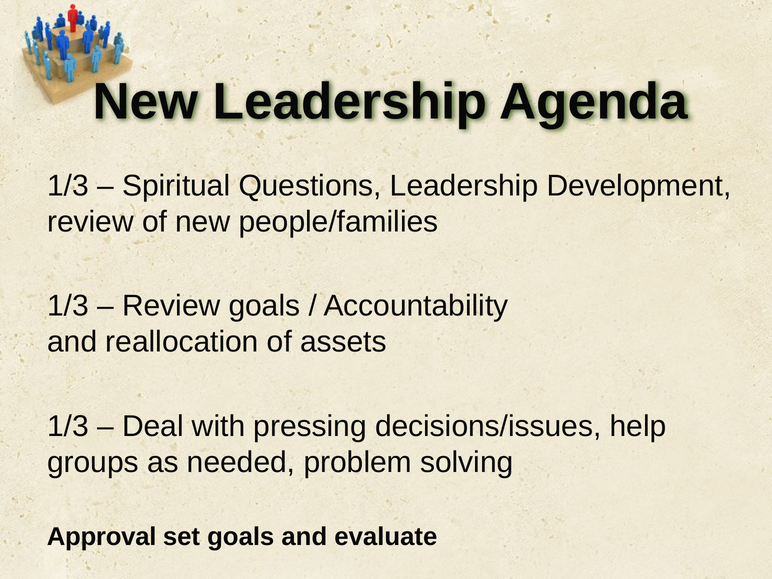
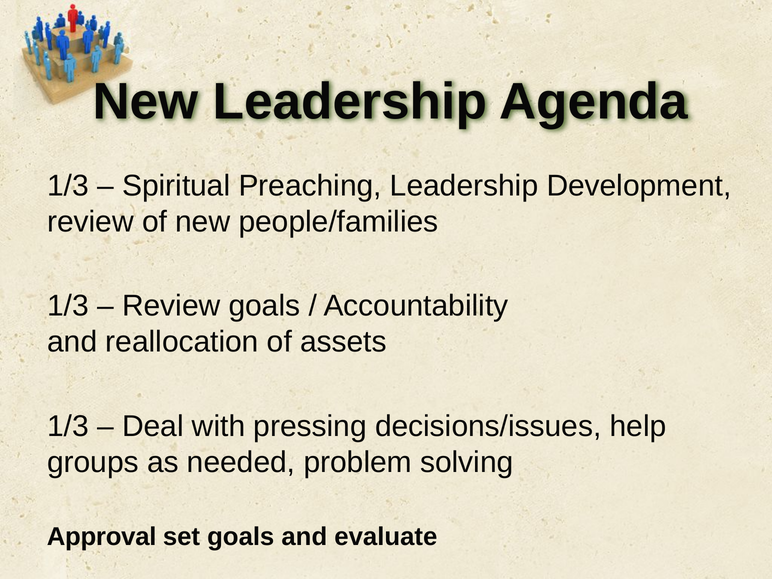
Questions: Questions -> Preaching
